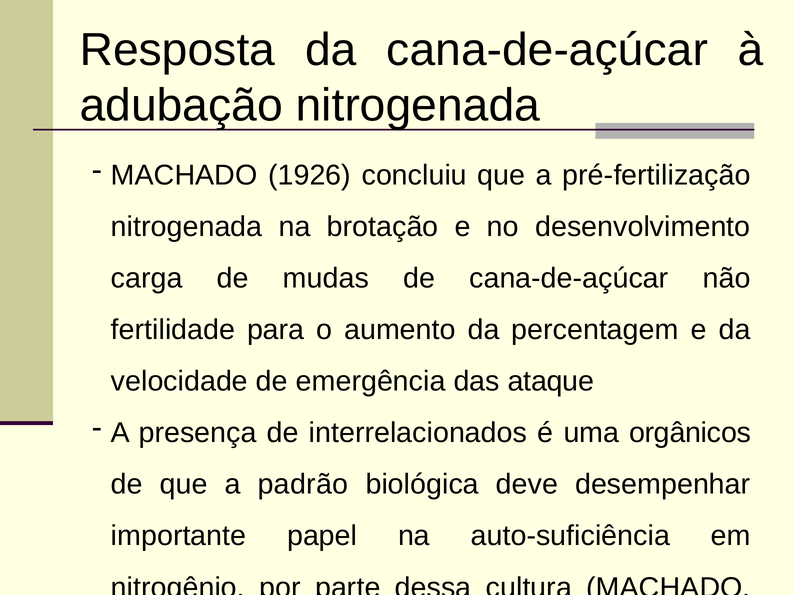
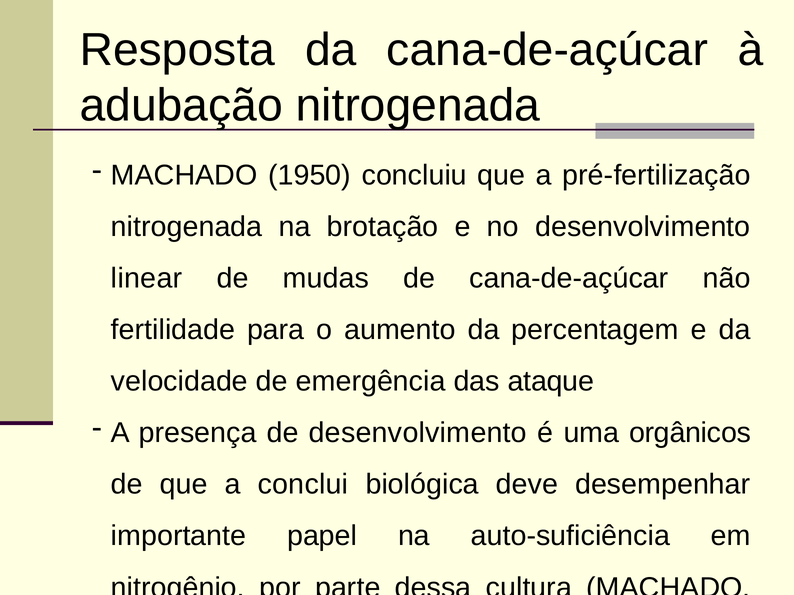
1926: 1926 -> 1950
carga: carga -> linear
de interrelacionados: interrelacionados -> desenvolvimento
padrão: padrão -> conclui
